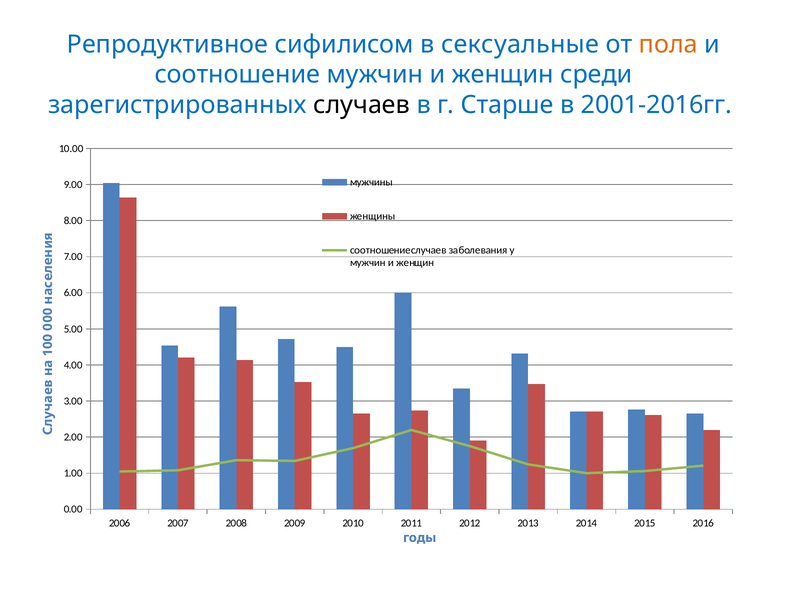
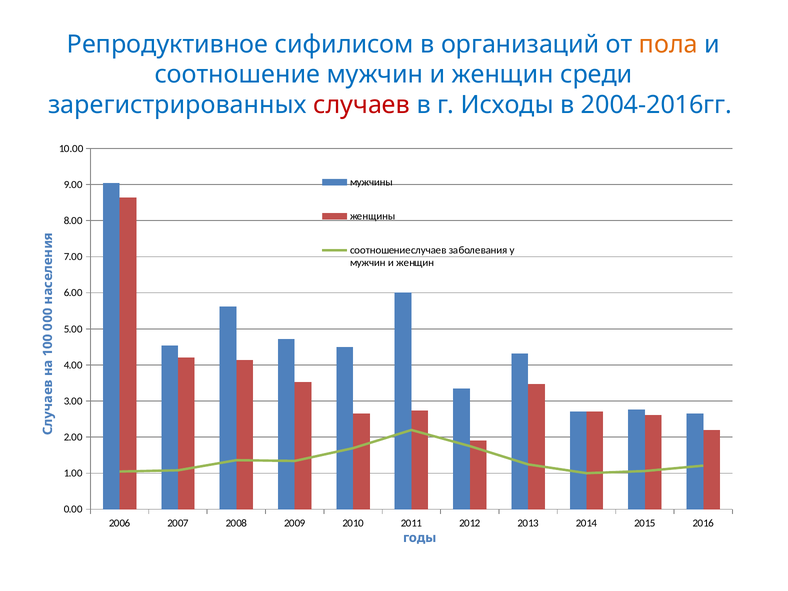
сексуальные: сексуальные -> организаций
случаев colour: black -> red
Старше: Старше -> Исходы
2001-2016гг: 2001-2016гг -> 2004-2016гг
